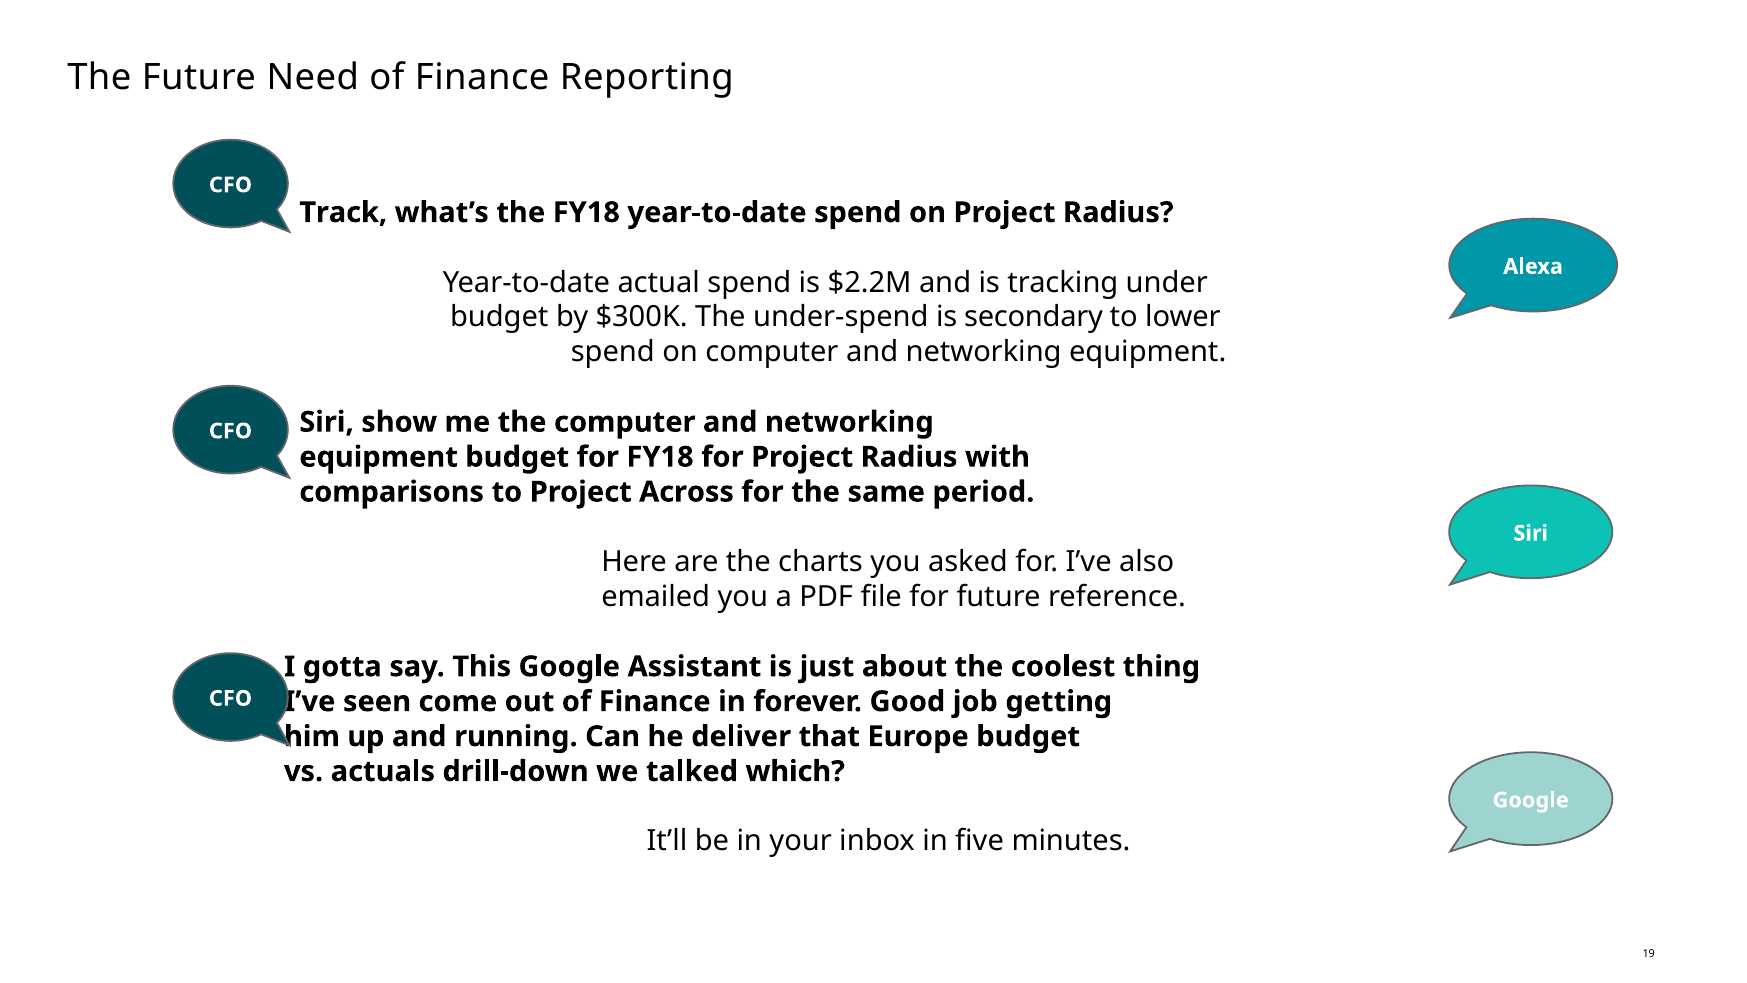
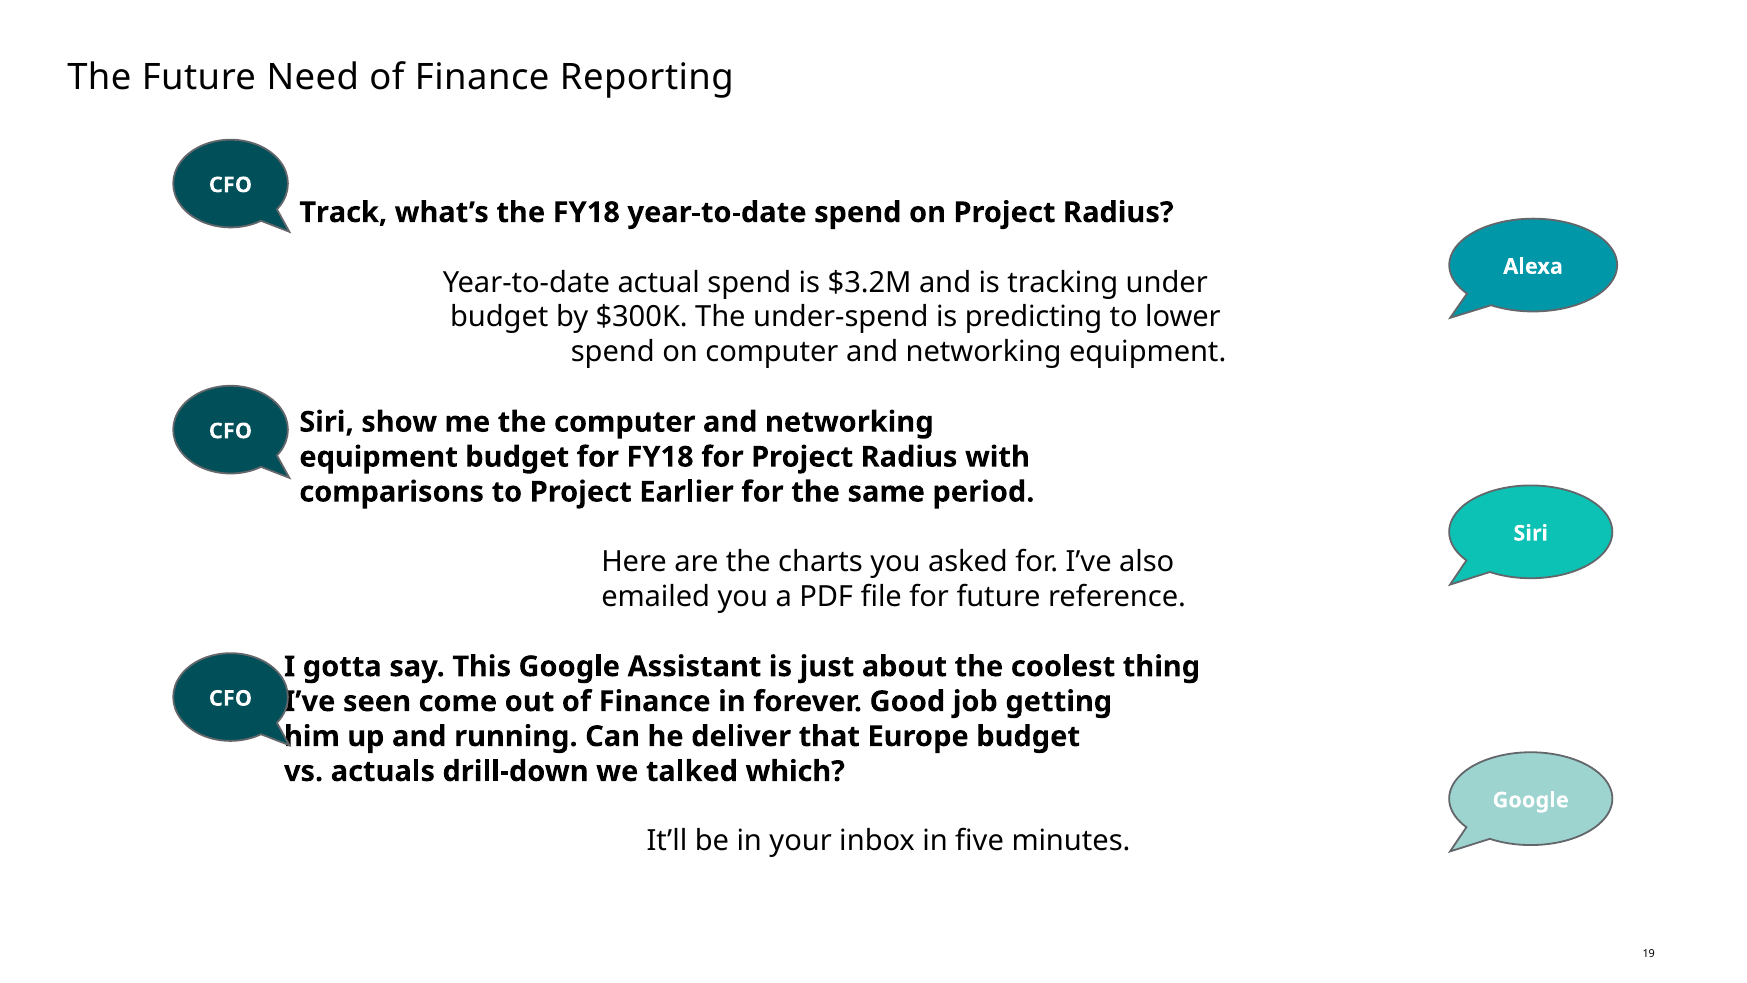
$2.2M: $2.2M -> $3.2M
secondary: secondary -> predicting
Across: Across -> Earlier
